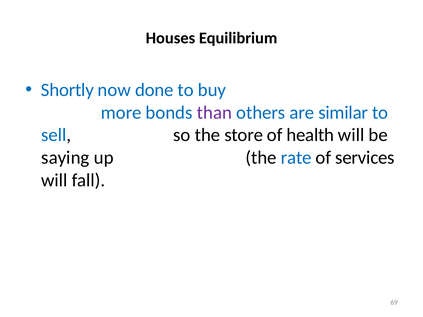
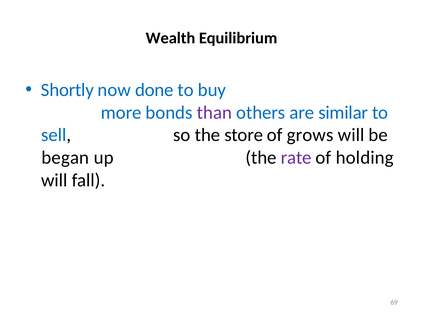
Houses: Houses -> Wealth
health: health -> grows
saying: saying -> began
rate colour: blue -> purple
services: services -> holding
